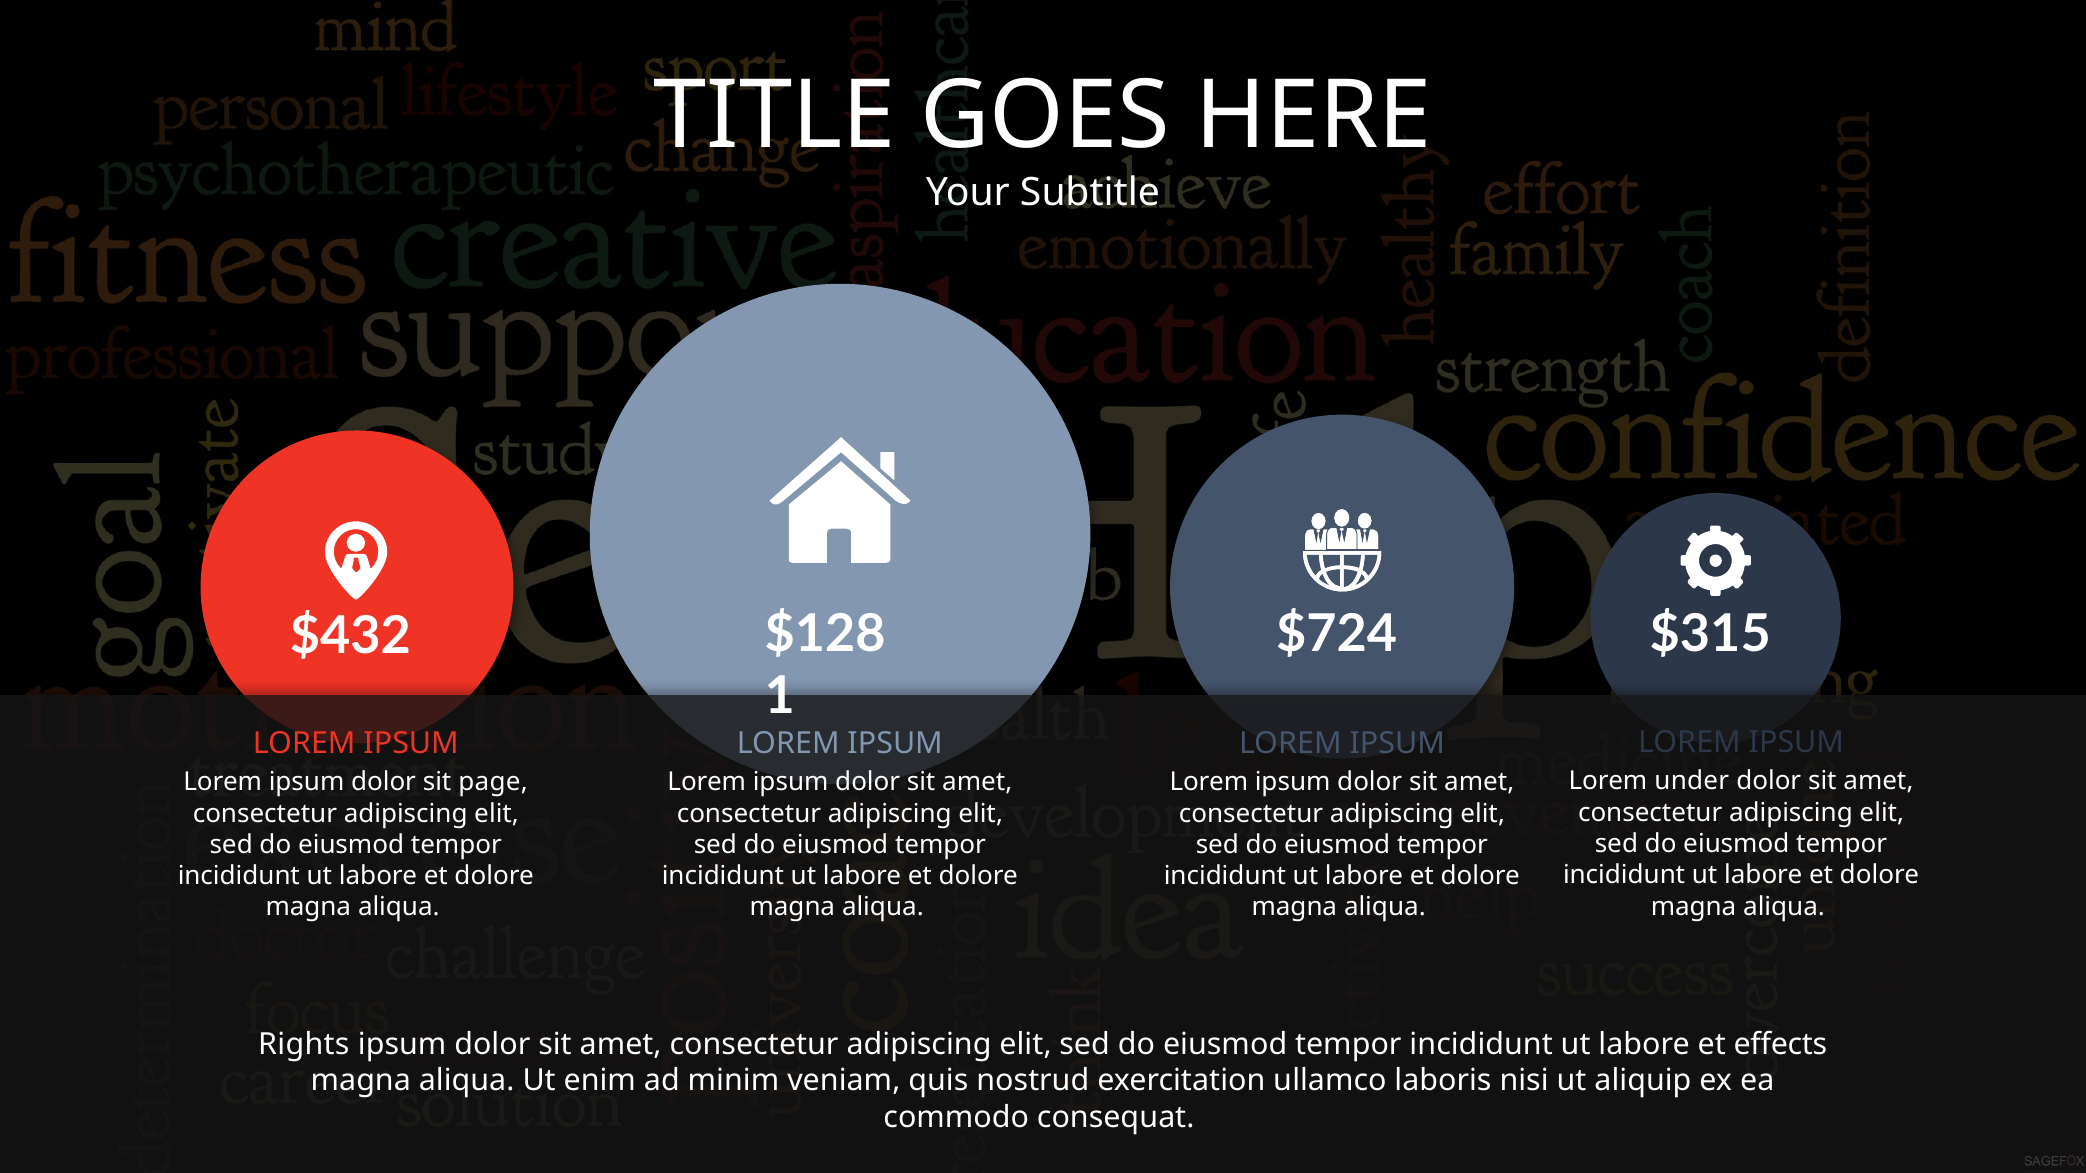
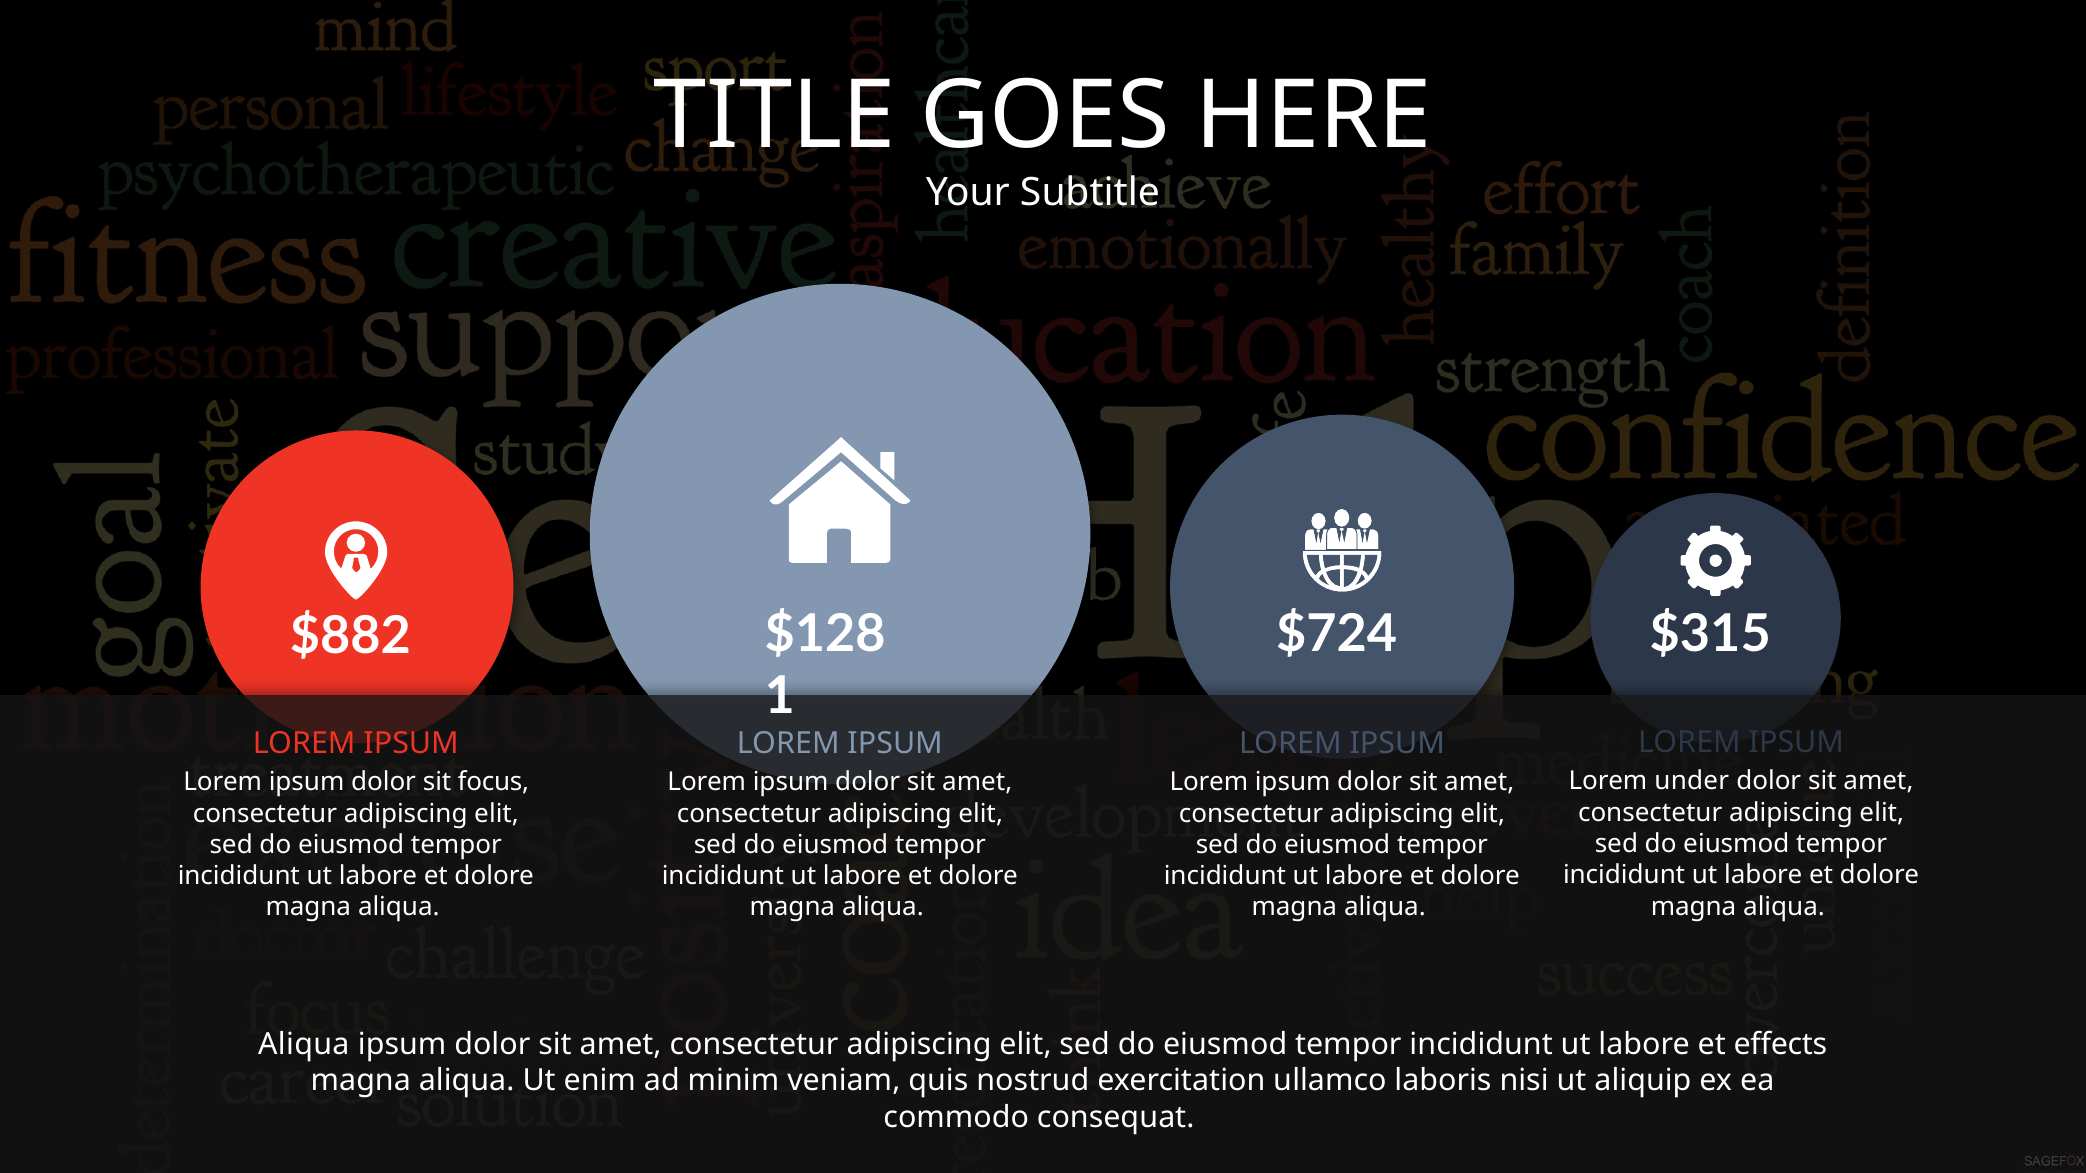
$432: $432 -> $882
page: page -> focus
Rights at (304, 1044): Rights -> Aliqua
